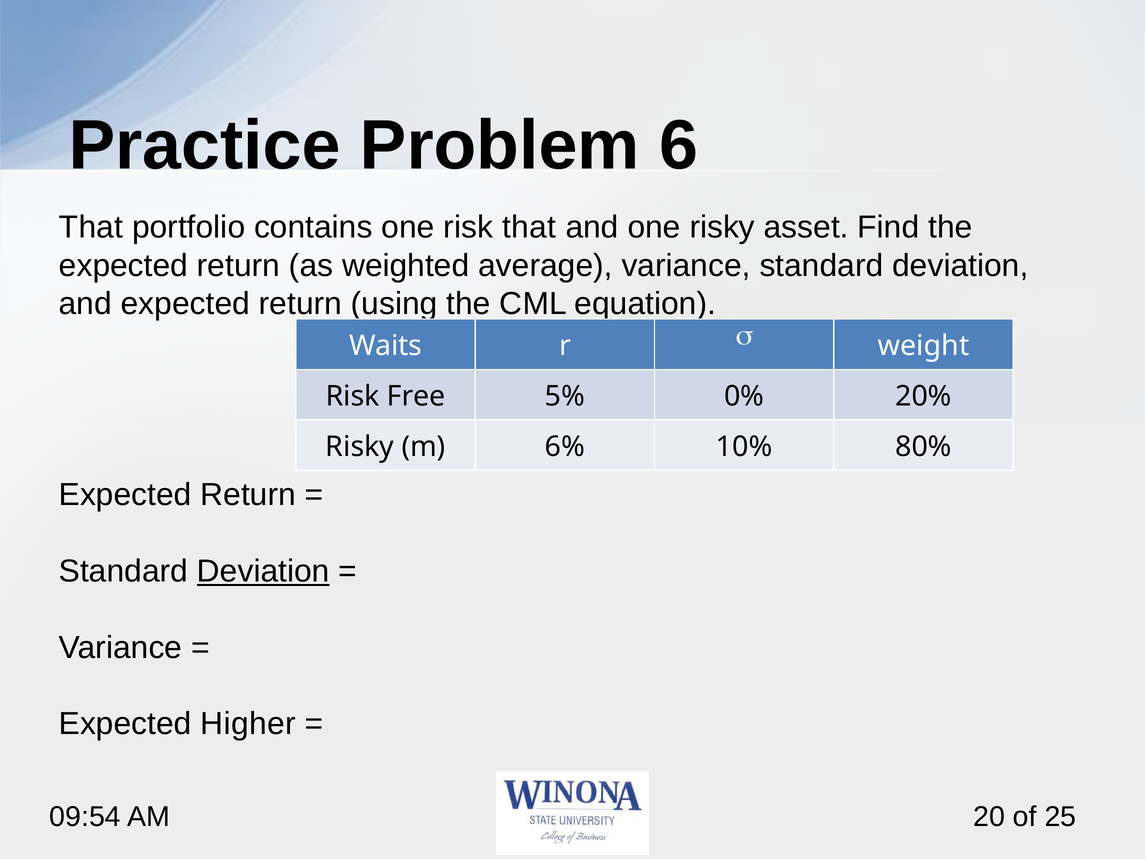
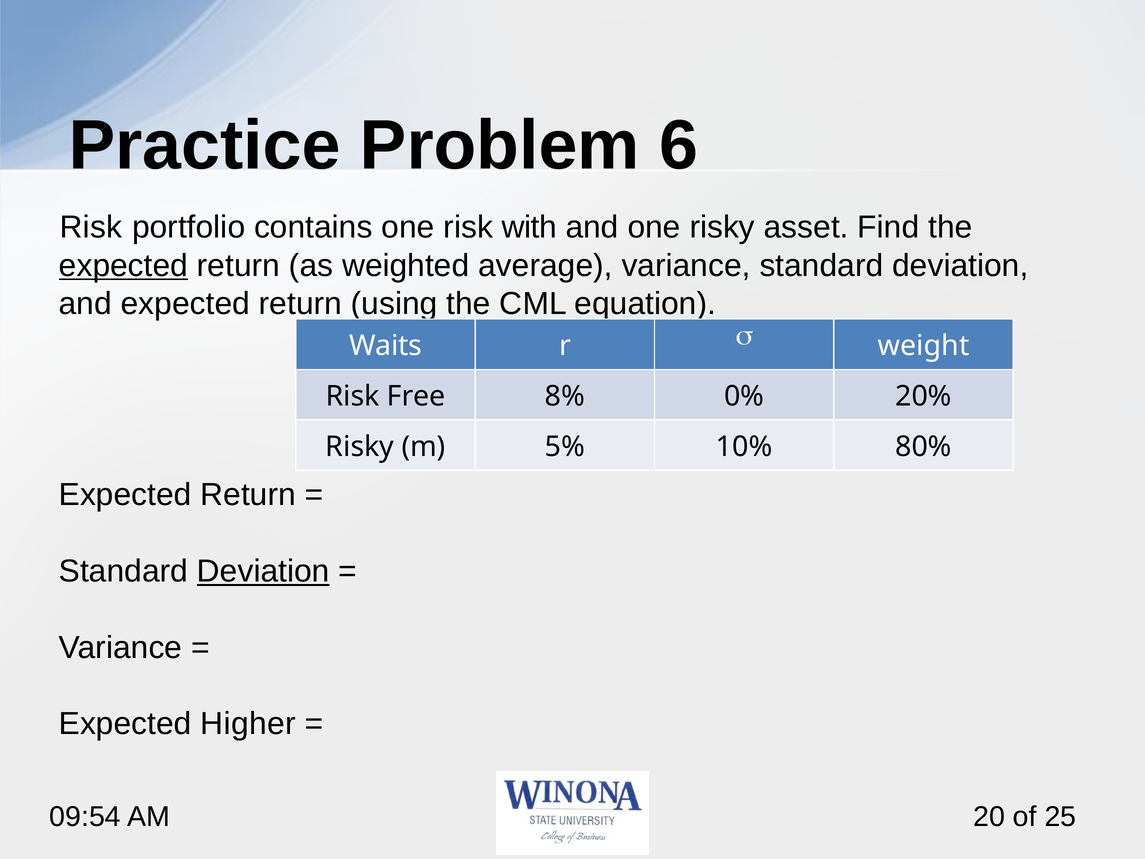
That at (91, 227): That -> Risk
risk that: that -> with
expected at (123, 266) underline: none -> present
5%: 5% -> 8%
6%: 6% -> 5%
